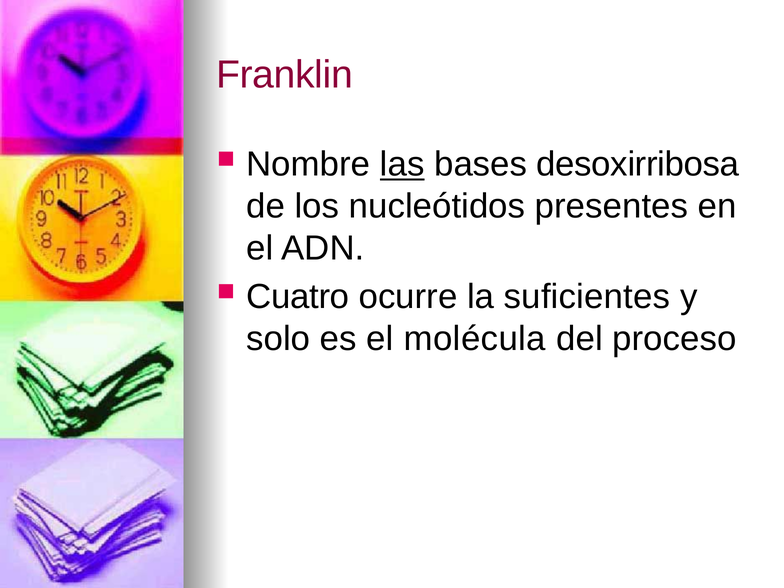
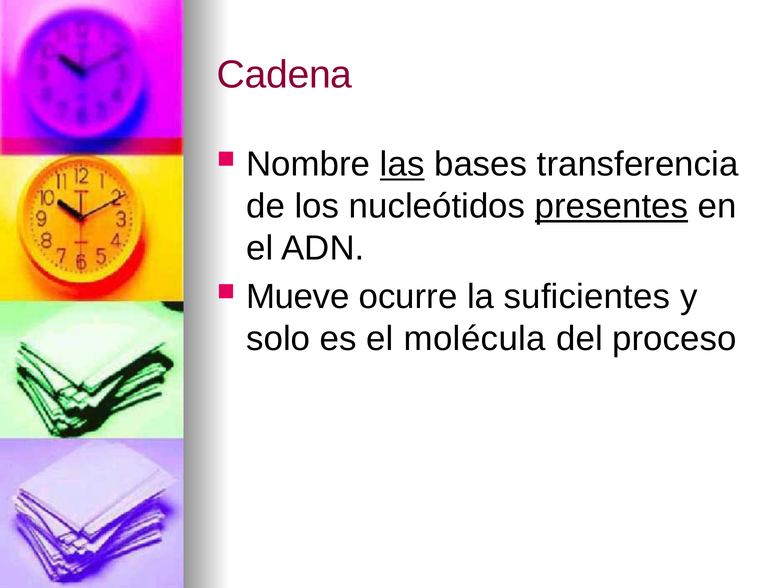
Franklin: Franklin -> Cadena
desoxirribosa: desoxirribosa -> transferencia
presentes underline: none -> present
Cuatro: Cuatro -> Mueve
